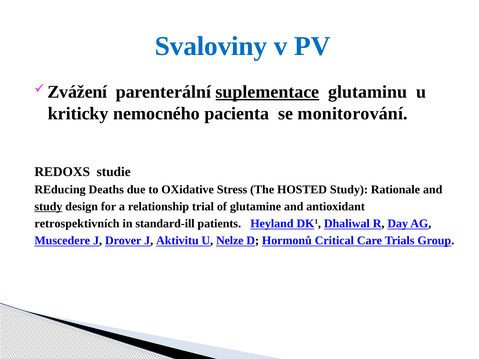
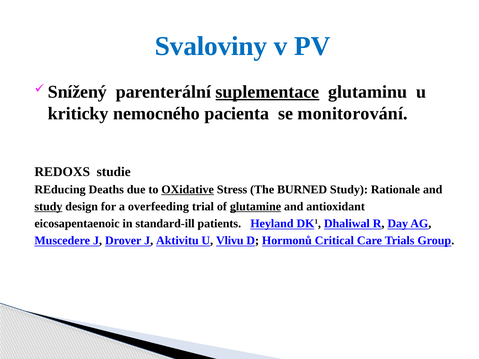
Zvážení: Zvážení -> Snížený
OXidative underline: none -> present
HOSTED: HOSTED -> BURNED
relationship: relationship -> overfeeding
glutamine underline: none -> present
retrospektivních: retrospektivních -> eicosapentaenoic
Nelze: Nelze -> Vlivu
